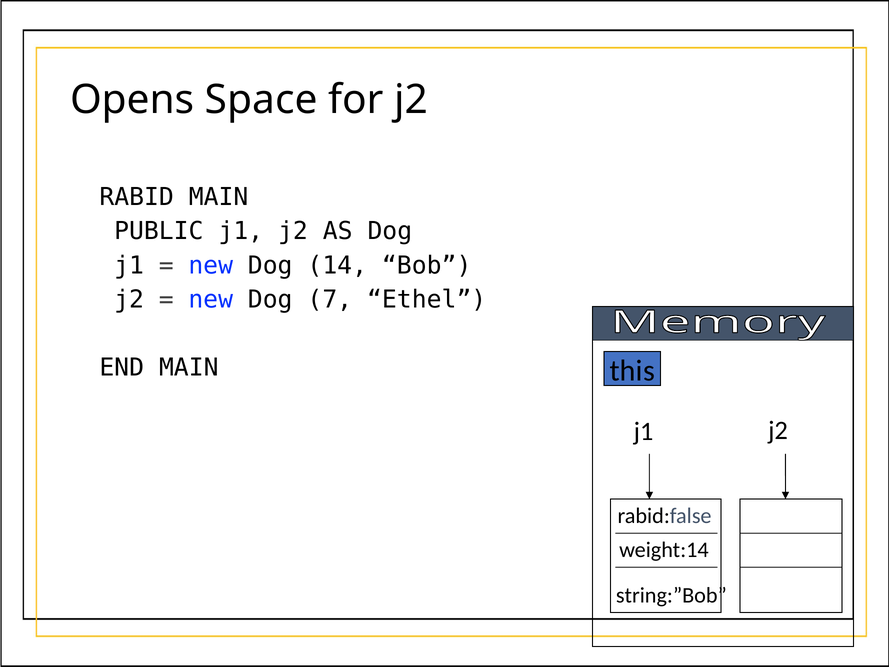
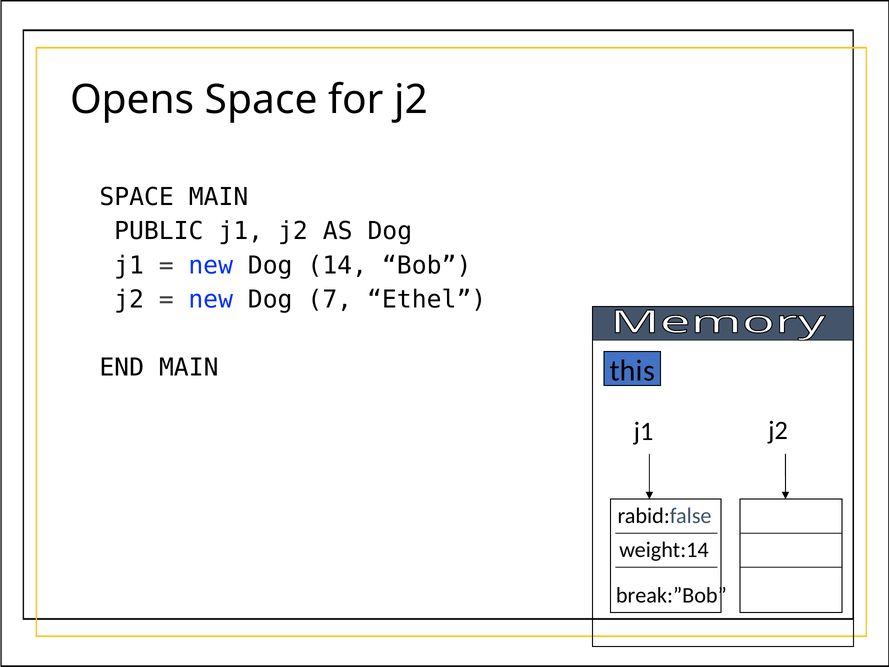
RABID at (137, 197): RABID -> SPACE
string:”Bob: string:”Bob -> break:”Bob
